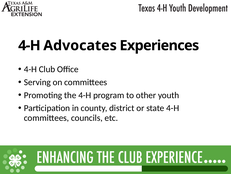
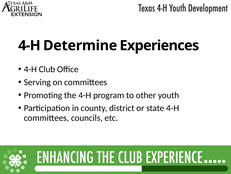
Advocates: Advocates -> Determine
